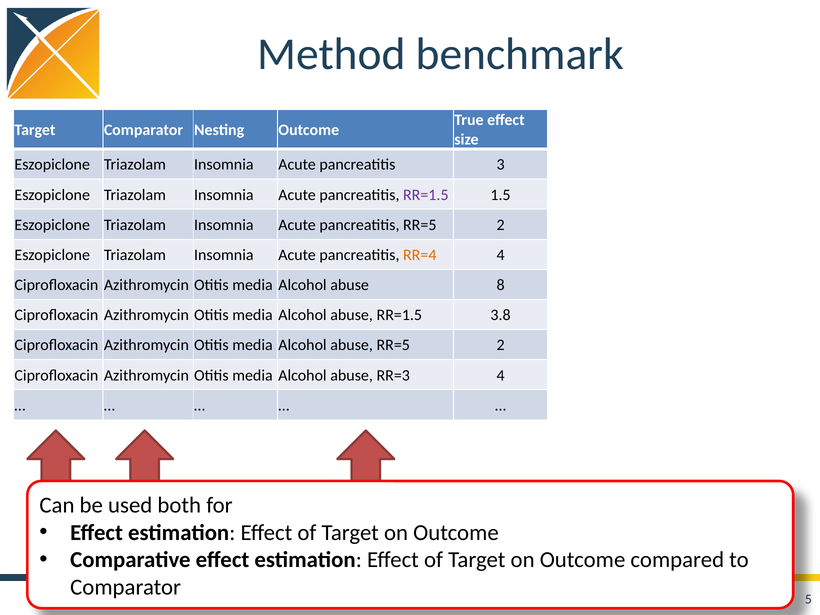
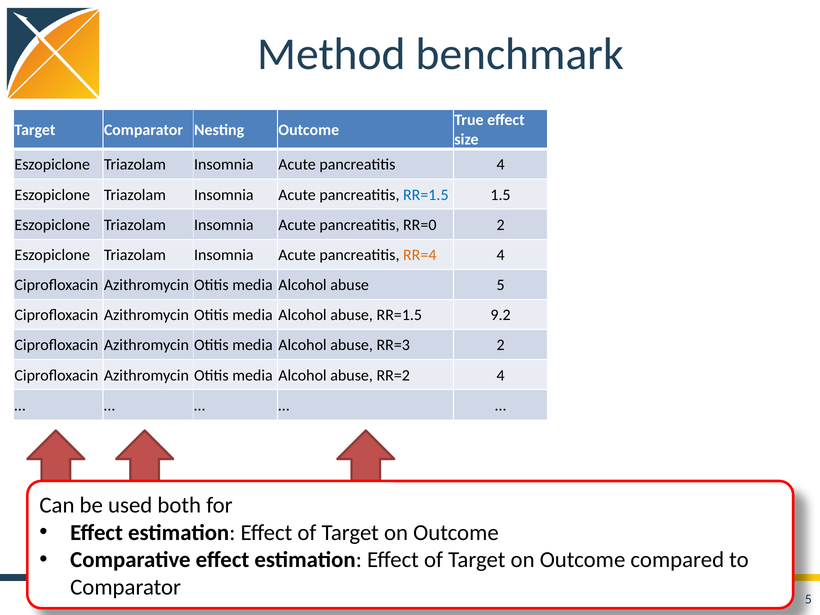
pancreatitis 3: 3 -> 4
RR=1.5 at (426, 195) colour: purple -> blue
pancreatitis RR=5: RR=5 -> RR=0
abuse 8: 8 -> 5
3.8: 3.8 -> 9.2
abuse RR=5: RR=5 -> RR=3
RR=3: RR=3 -> RR=2
